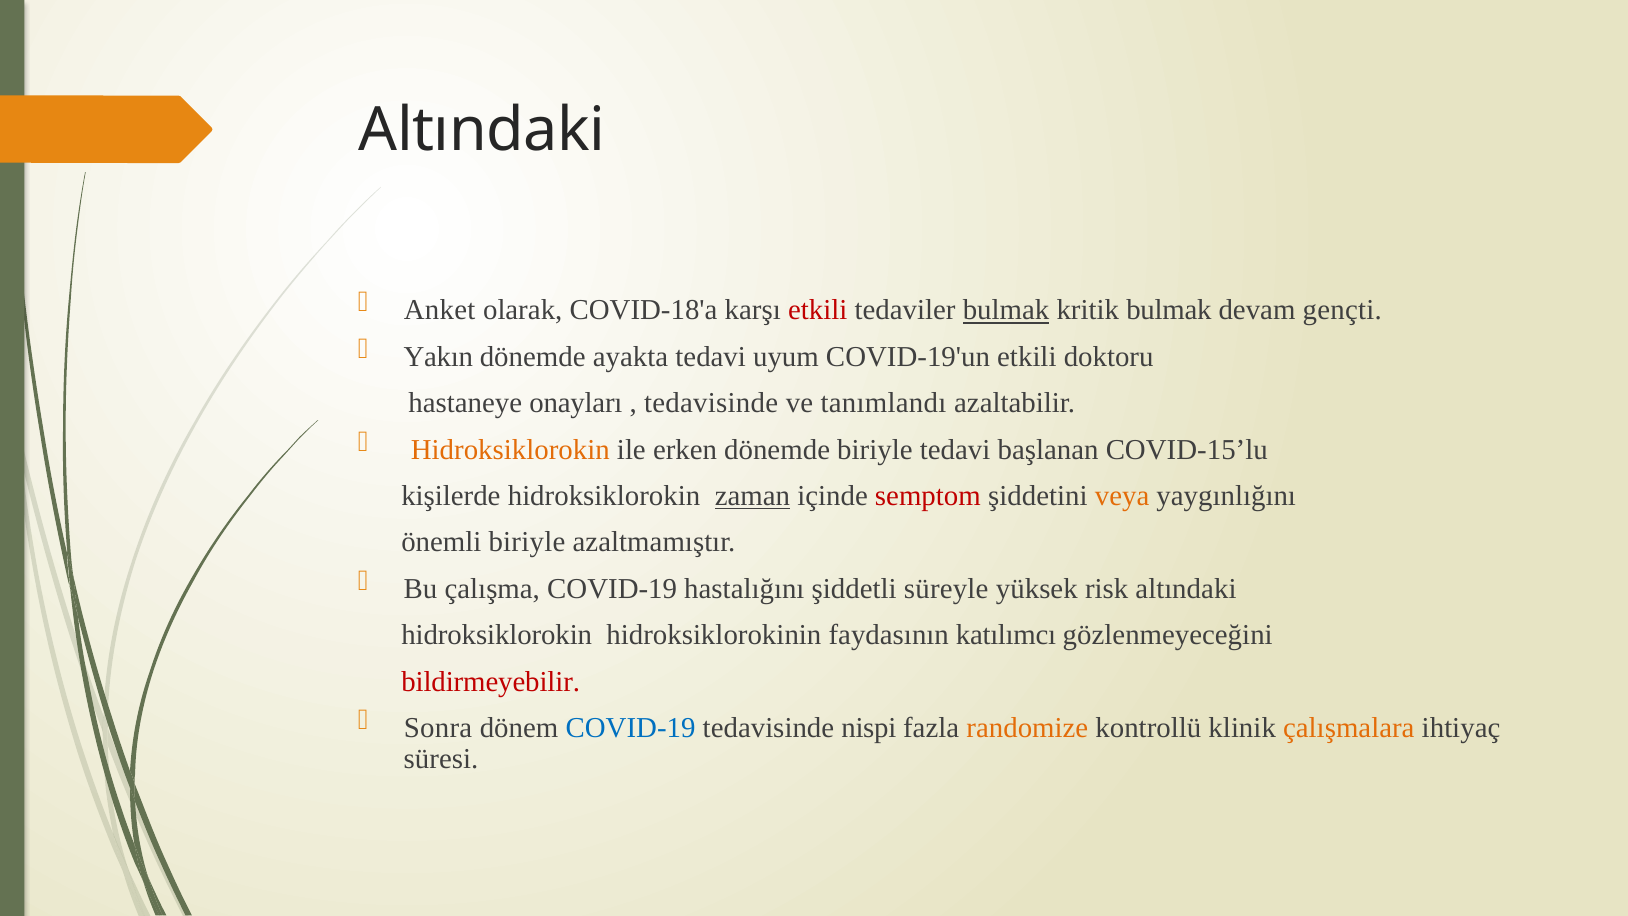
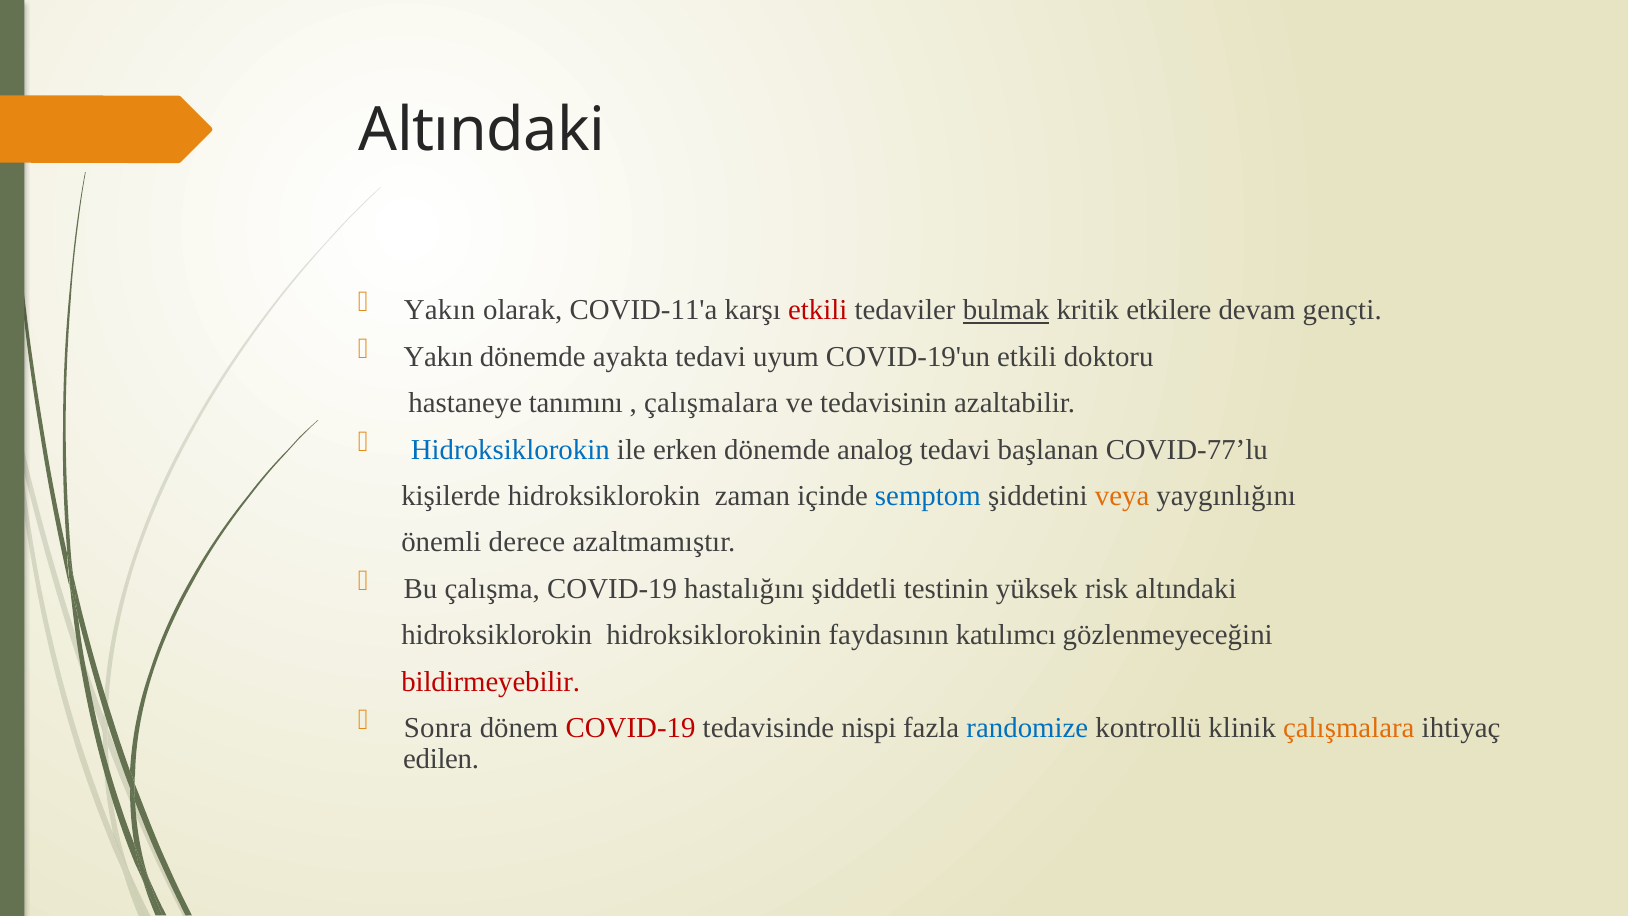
Anket at (440, 310): Anket -> Yakın
COVID-18'a: COVID-18'a -> COVID-11'a
kritik bulmak: bulmak -> etkilere
onayları: onayları -> tanımını
tedavisinde at (711, 403): tedavisinde -> çalışmalara
tanımlandı: tanımlandı -> tedavisinin
Hidroksiklorokin at (510, 450) colour: orange -> blue
dönemde biriyle: biriyle -> analog
COVID-15’lu: COVID-15’lu -> COVID-77’lu
zaman underline: present -> none
semptom colour: red -> blue
önemli biriyle: biriyle -> derece
süreyle: süreyle -> testinin
COVID-19 at (631, 728) colour: blue -> red
randomize colour: orange -> blue
süresi: süresi -> edilen
